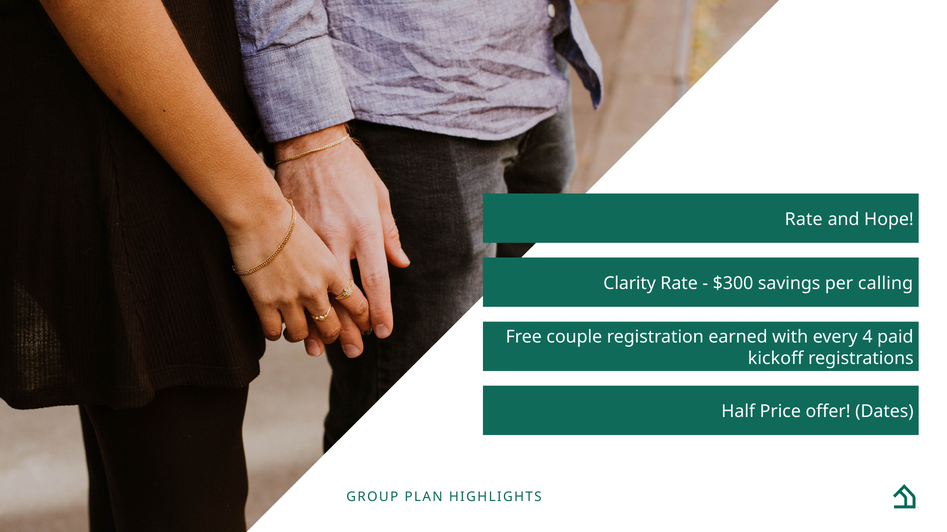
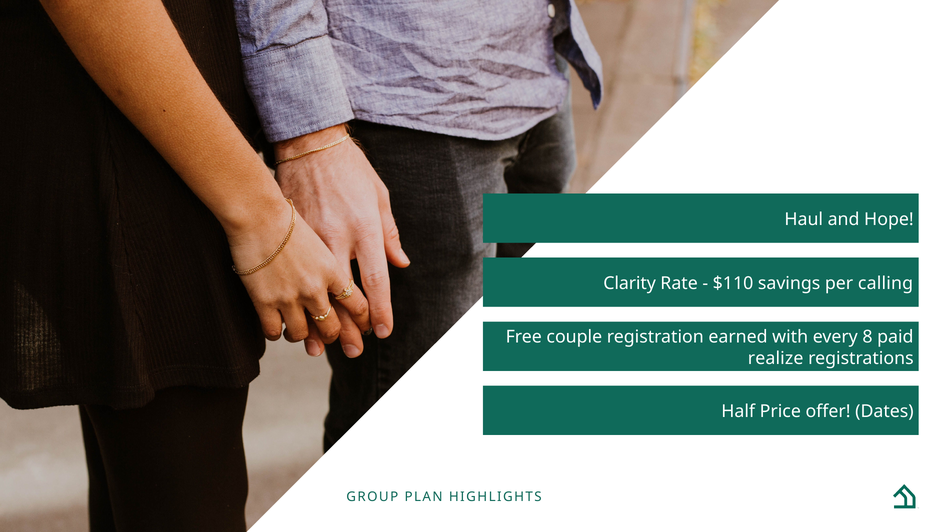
Rate at (804, 220): Rate -> Haul
$300: $300 -> $110
4: 4 -> 8
kickoff: kickoff -> realize
